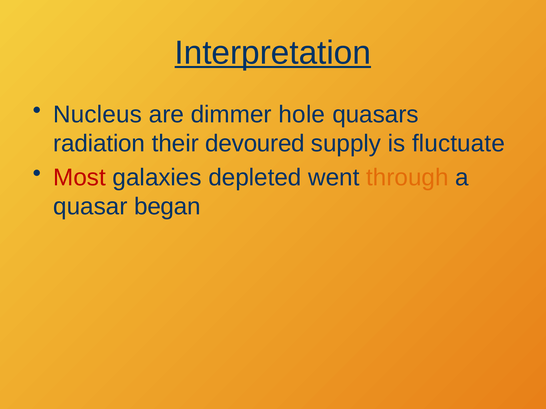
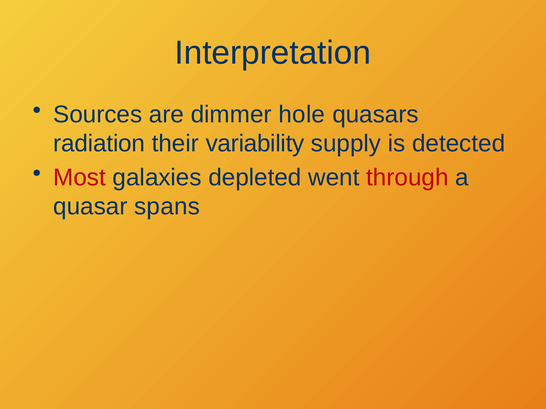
Interpretation underline: present -> none
Nucleus: Nucleus -> Sources
devoured: devoured -> variability
fluctuate: fluctuate -> detected
through colour: orange -> red
began: began -> spans
